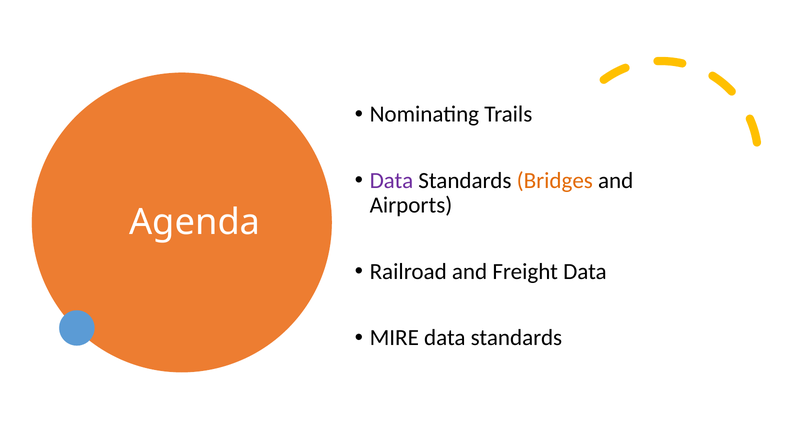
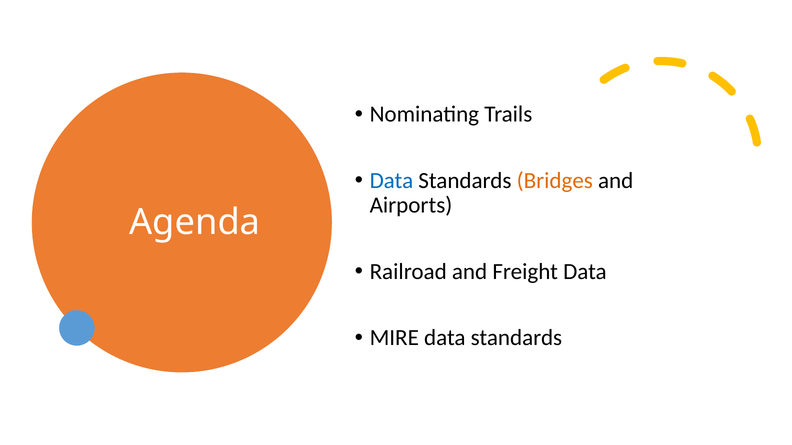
Data at (391, 181) colour: purple -> blue
